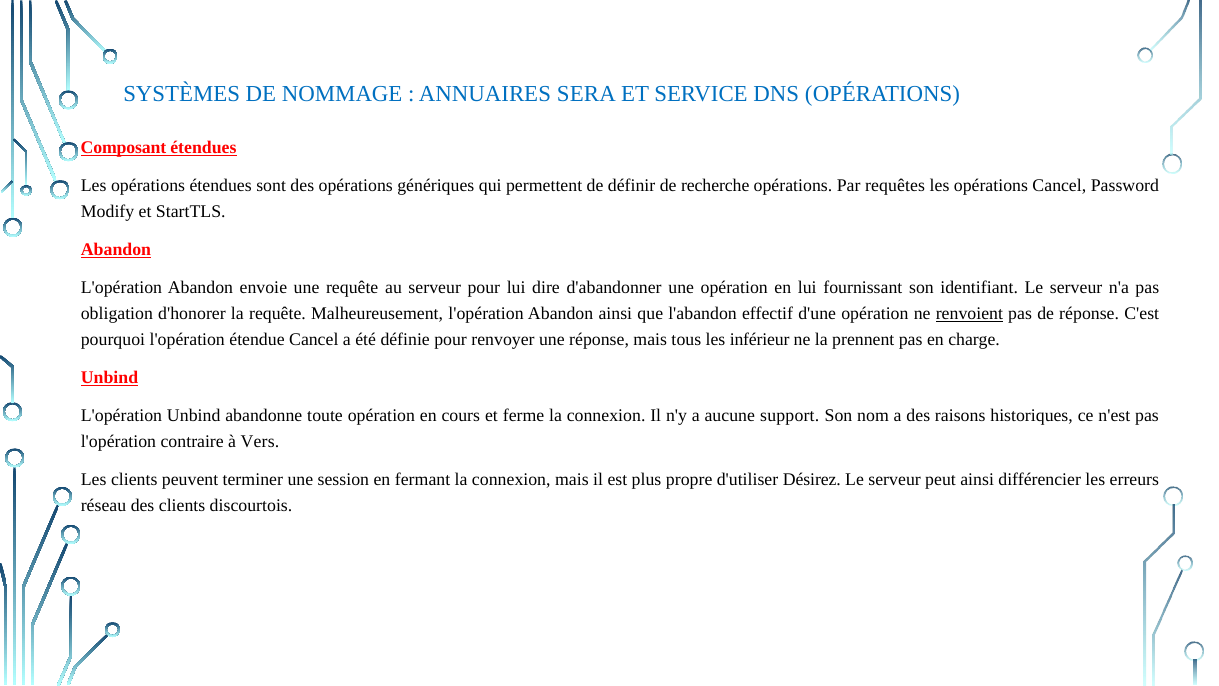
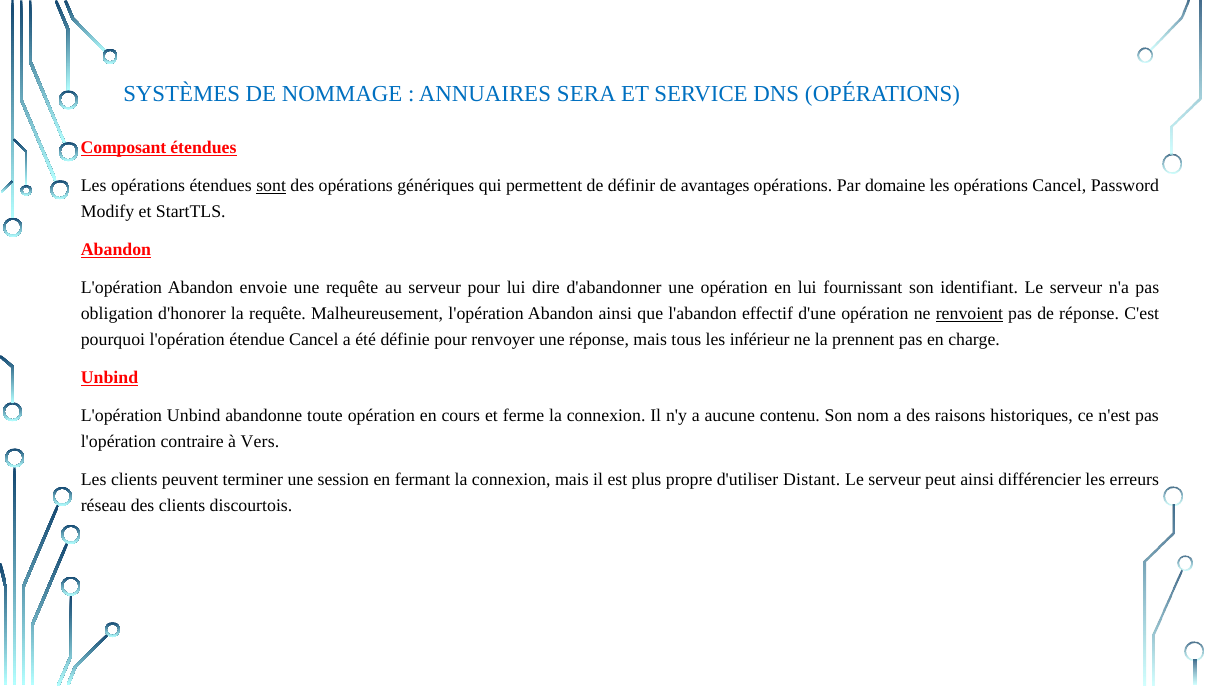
sont underline: none -> present
recherche: recherche -> avantages
requêtes: requêtes -> domaine
support: support -> contenu
Désirez: Désirez -> Distant
